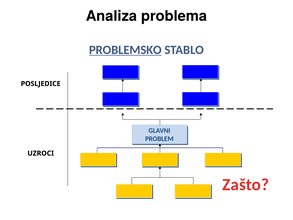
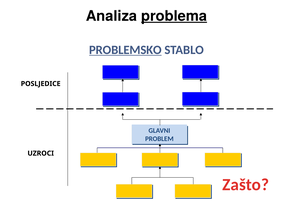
problema underline: none -> present
